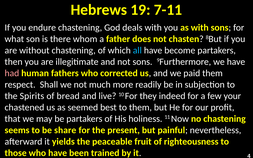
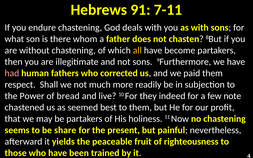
19: 19 -> 91
all colour: light blue -> yellow
Spirits: Spirits -> Power
your: your -> note
